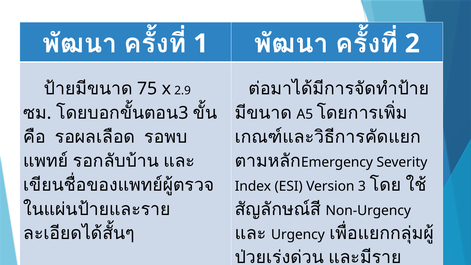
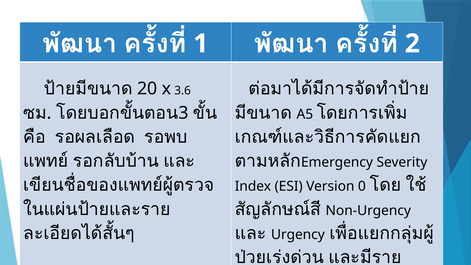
75: 75 -> 20
2.9: 2.9 -> 3.6
3: 3 -> 0
